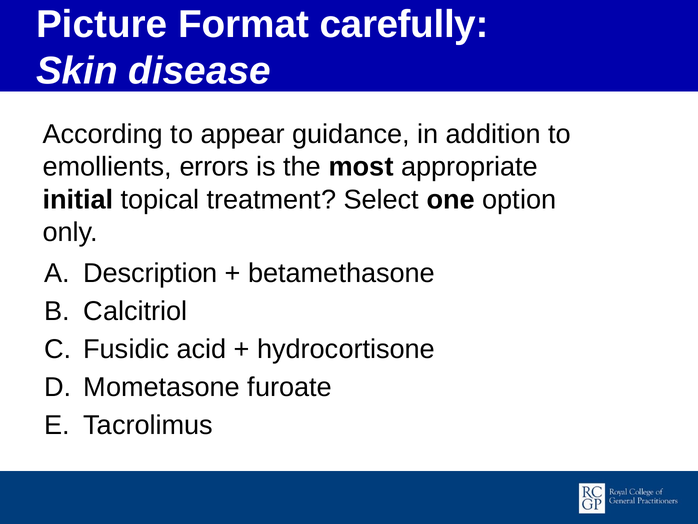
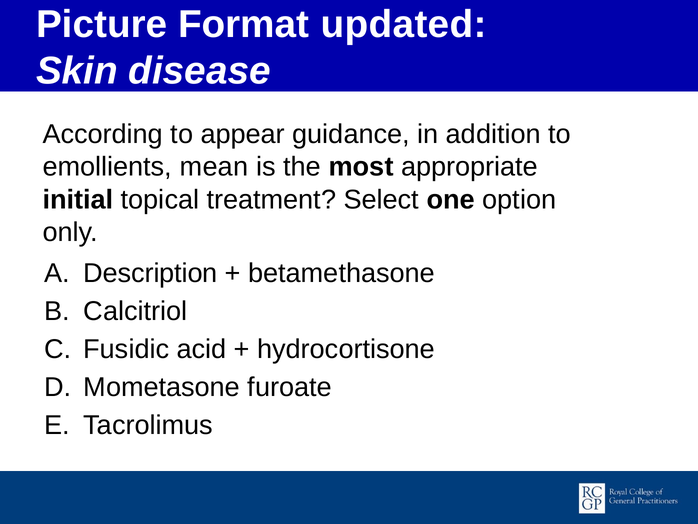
carefully: carefully -> updated
errors: errors -> mean
